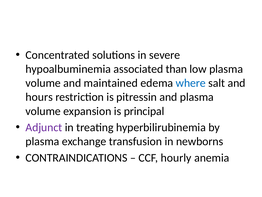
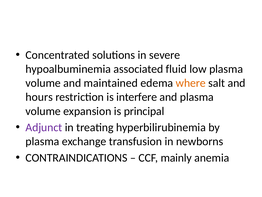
than: than -> fluid
where colour: blue -> orange
pitressin: pitressin -> interfere
hourly: hourly -> mainly
